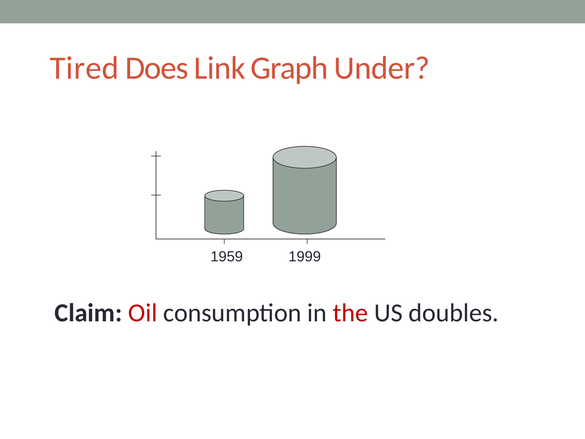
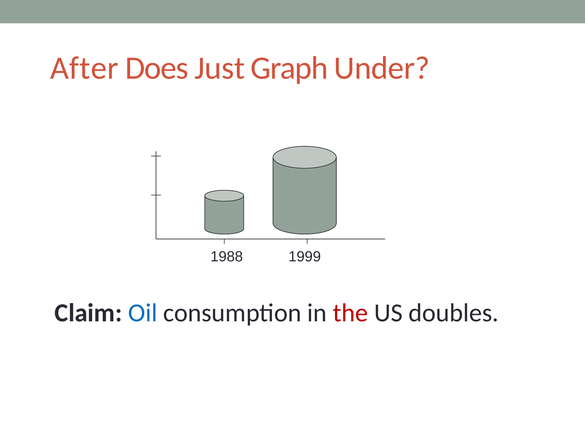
Tired: Tired -> After
Link: Link -> Just
1959: 1959 -> 1988
Oil colour: red -> blue
